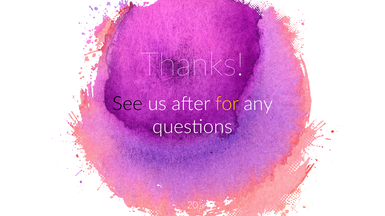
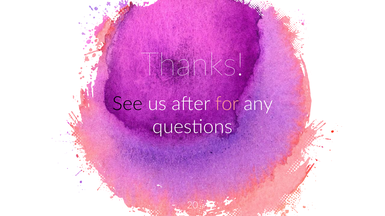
for colour: yellow -> pink
